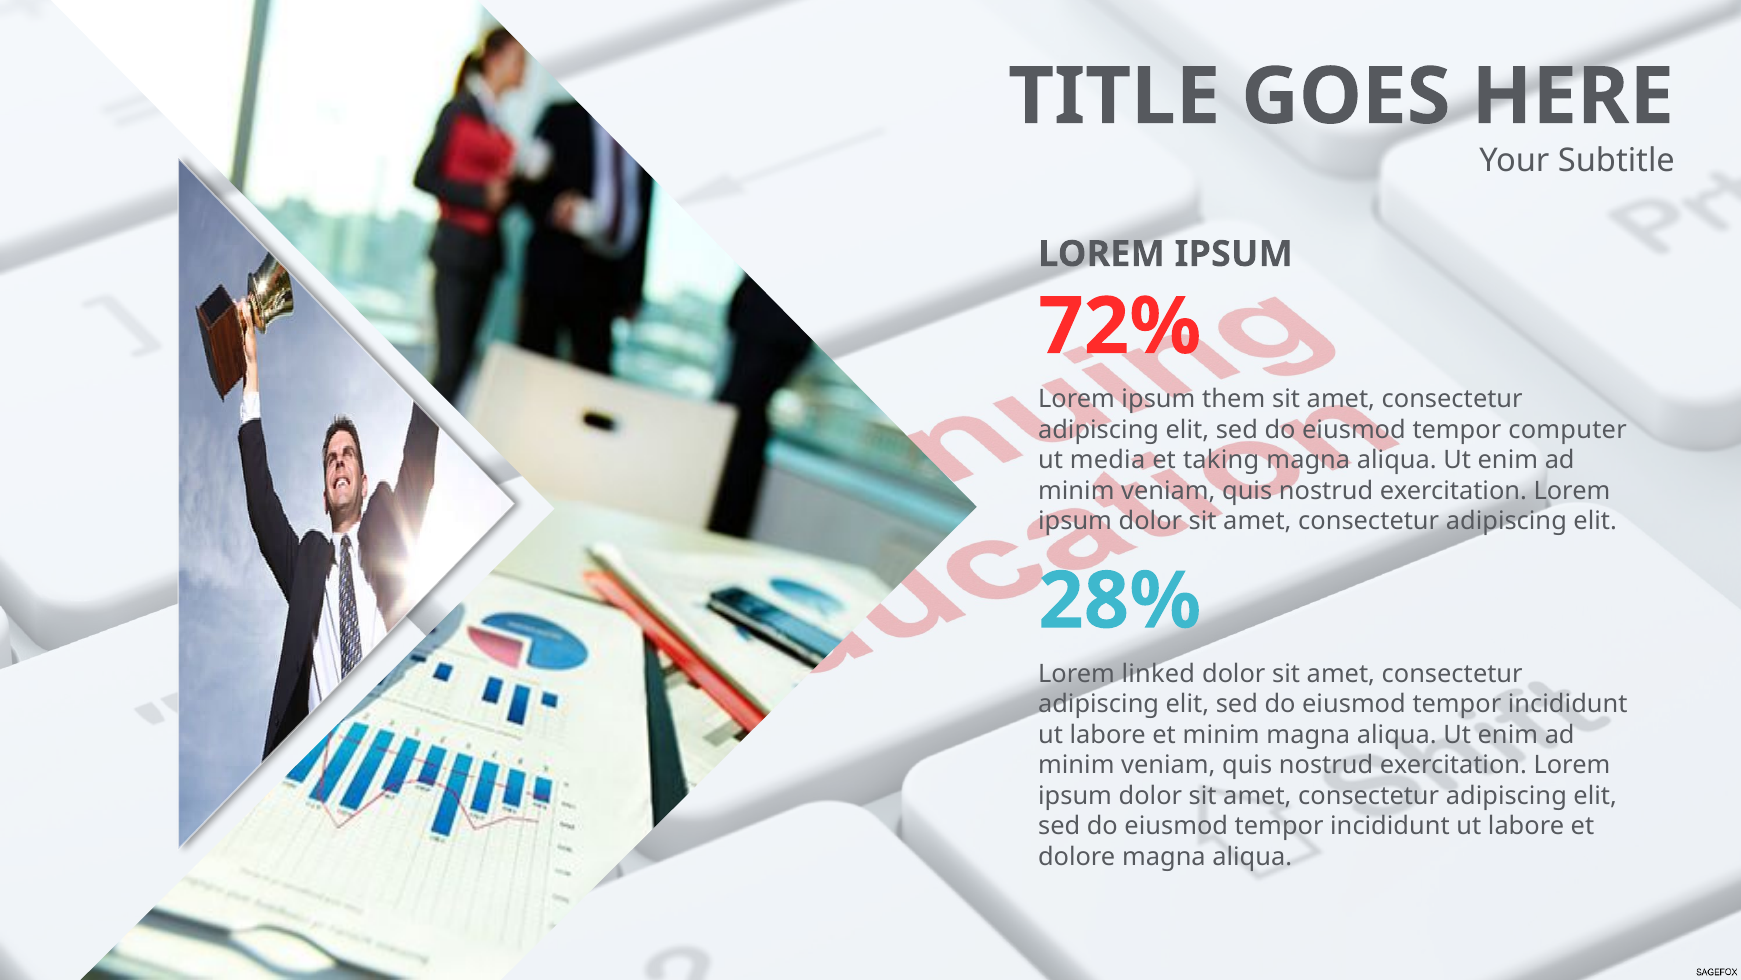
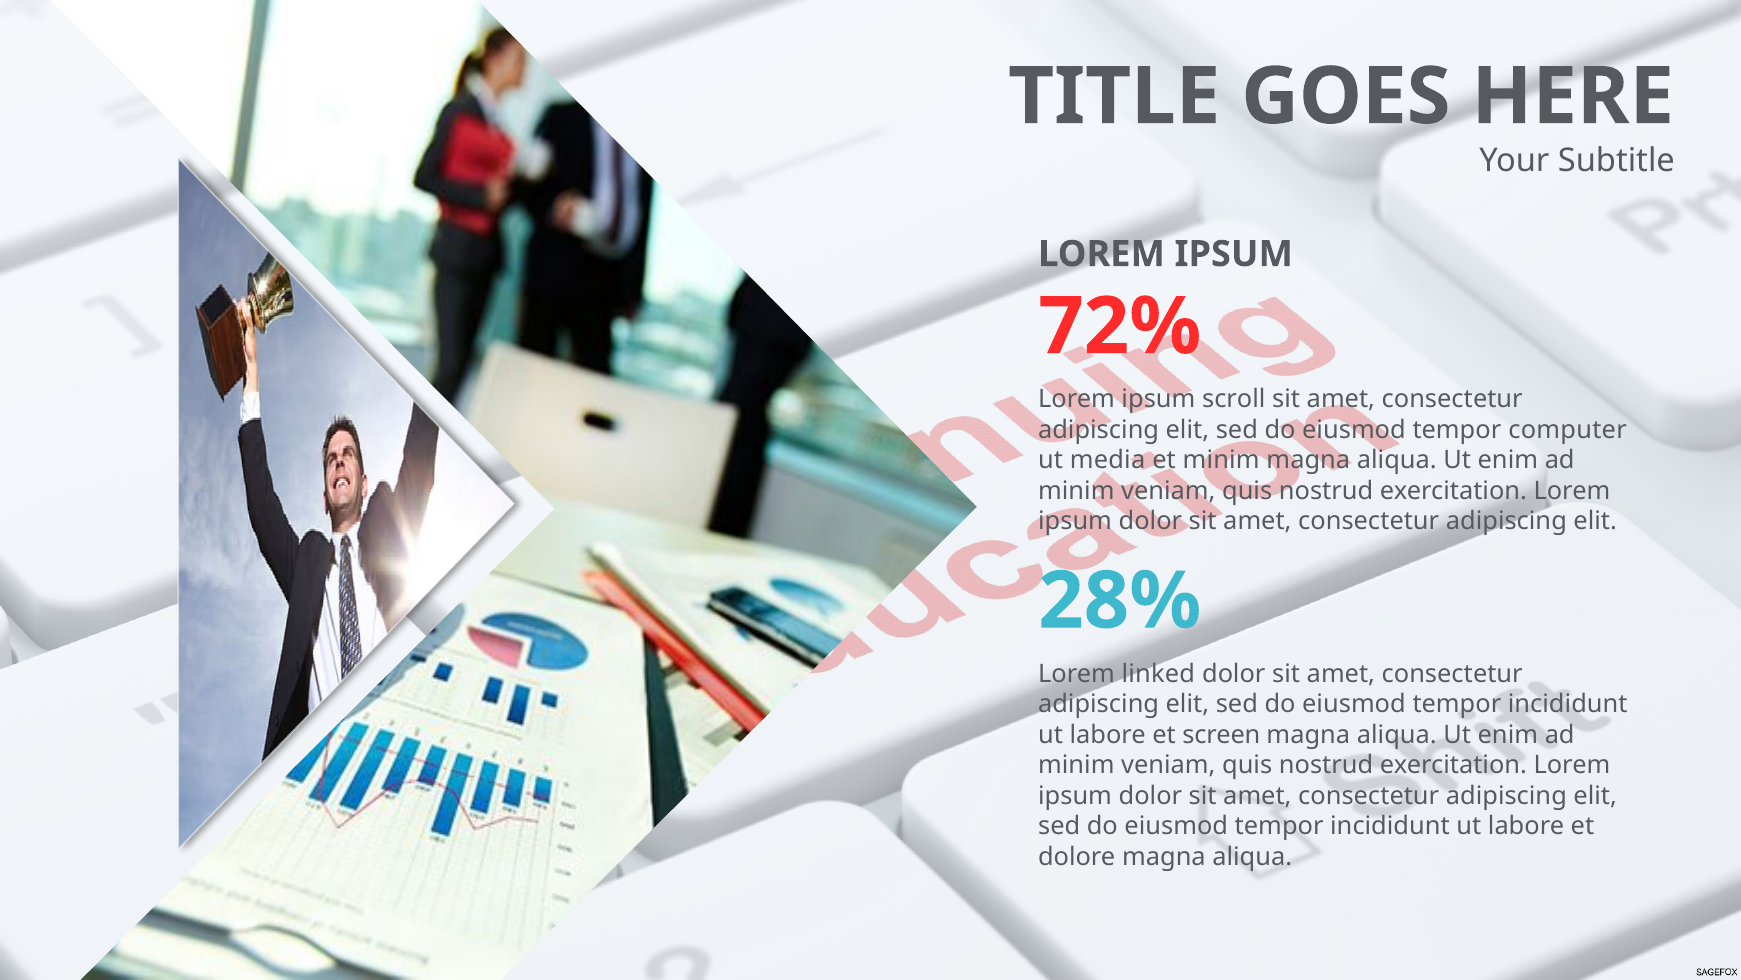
them: them -> scroll
et taking: taking -> minim
et minim: minim -> screen
